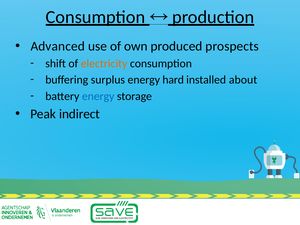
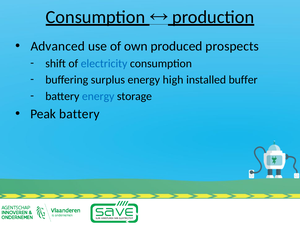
electricity colour: orange -> blue
hard: hard -> high
about: about -> buffer
Peak indirect: indirect -> battery
